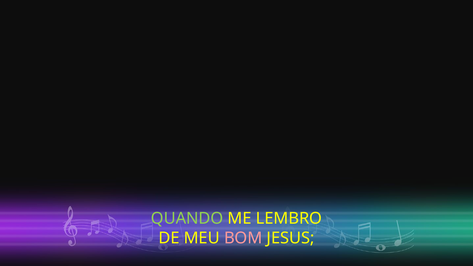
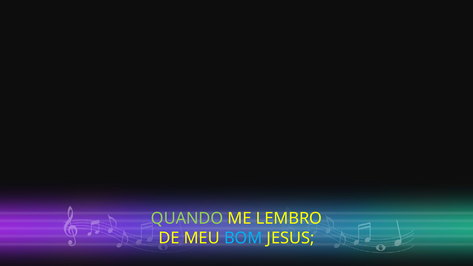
BOM colour: pink -> light blue
